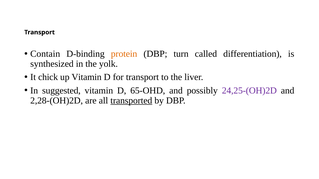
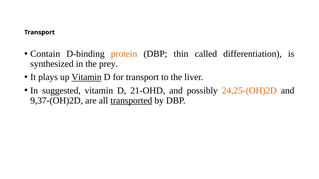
turn: turn -> thin
yolk: yolk -> prey
chick: chick -> plays
Vitamin at (87, 77) underline: none -> present
65-OHD: 65-OHD -> 21-OHD
24,25-(OH)2D colour: purple -> orange
2,28-(OH)2D: 2,28-(OH)2D -> 9,37-(OH)2D
